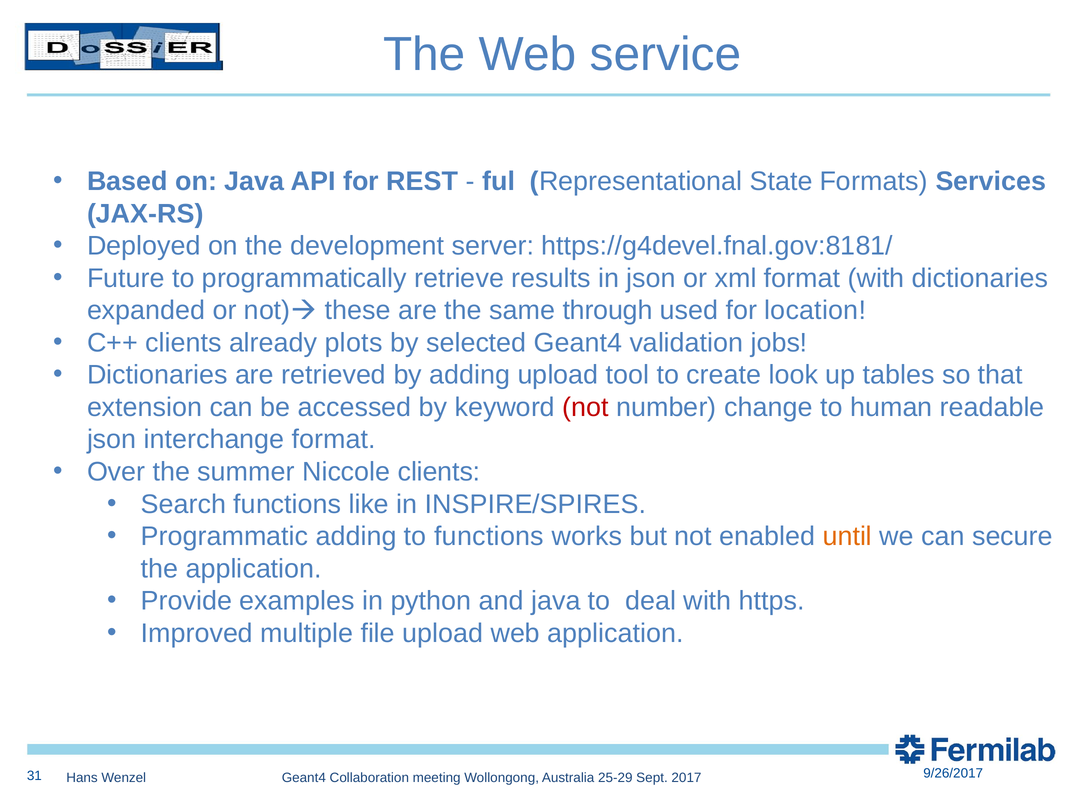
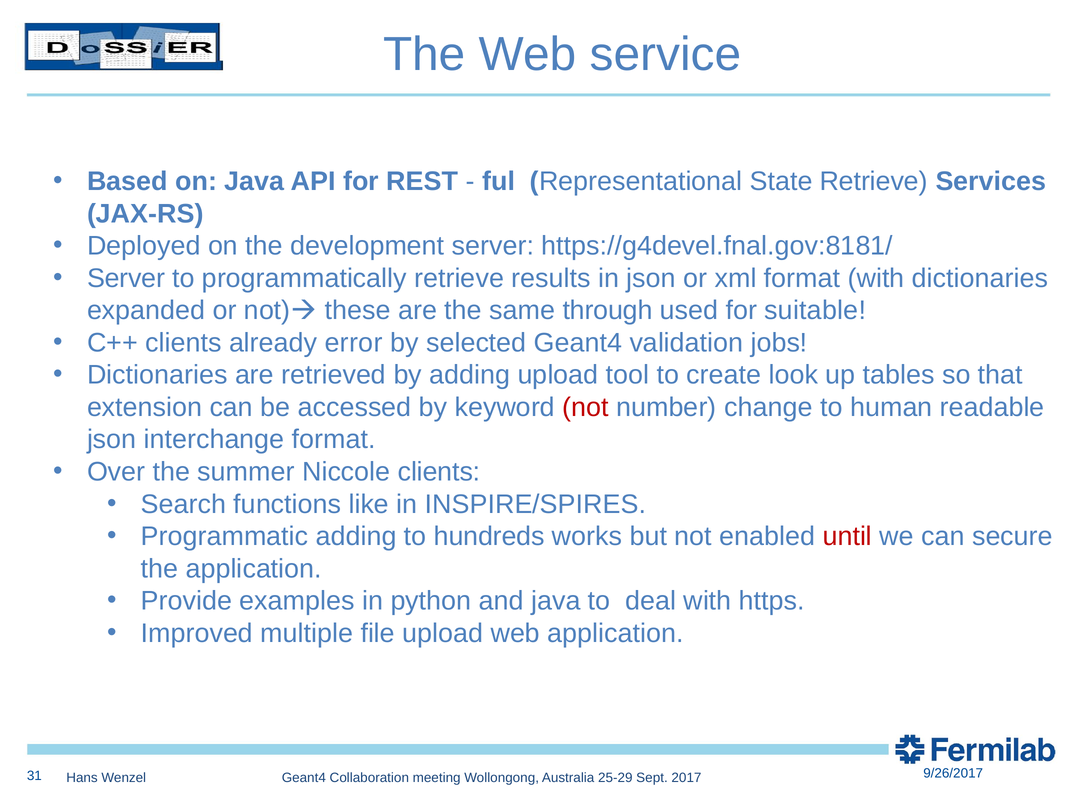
State Formats: Formats -> Retrieve
Future at (126, 278): Future -> Server
location: location -> suitable
plots: plots -> error
to functions: functions -> hundreds
until colour: orange -> red
